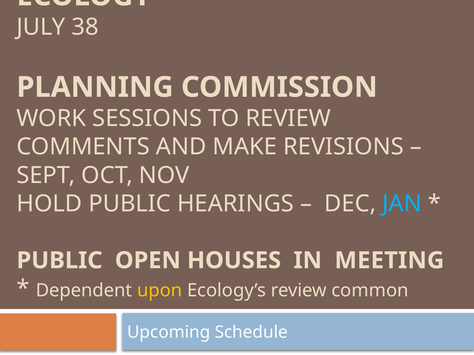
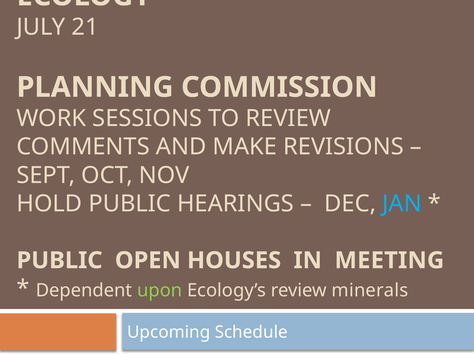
38: 38 -> 21
upon colour: yellow -> light green
common: common -> minerals
